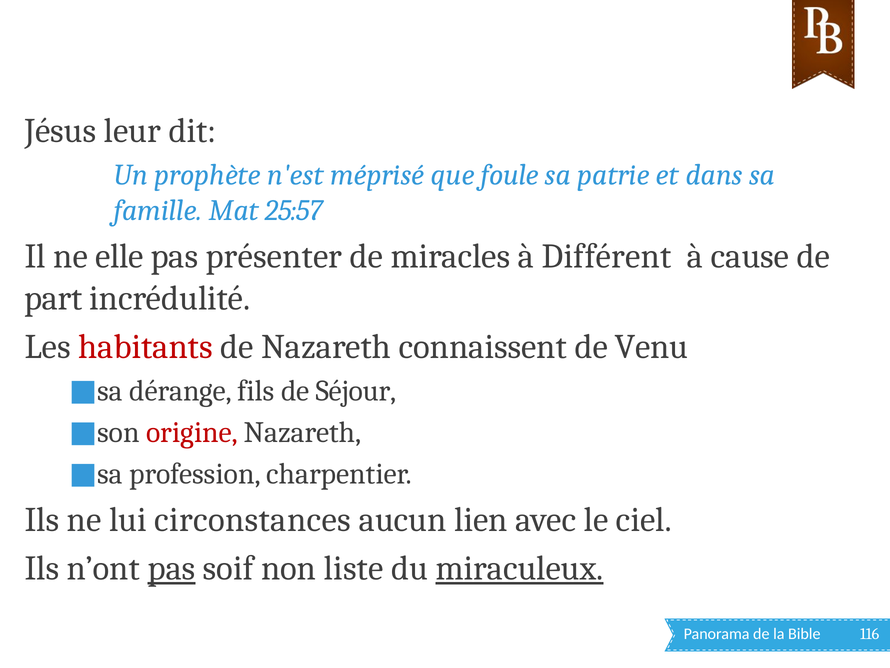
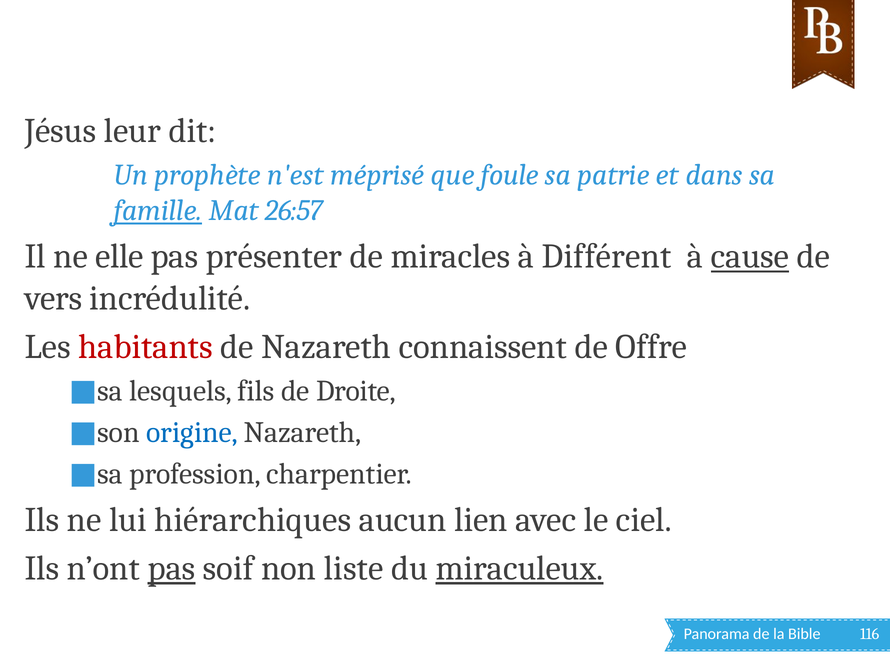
famille underline: none -> present
25:57: 25:57 -> 26:57
cause underline: none -> present
part: part -> vers
Venu: Venu -> Offre
dérange: dérange -> lesquels
Séjour: Séjour -> Droite
origine colour: red -> blue
circonstances: circonstances -> hiérarchiques
